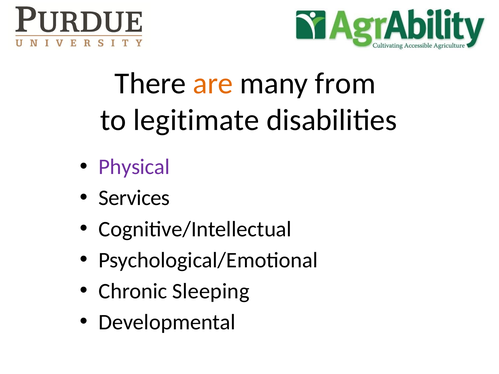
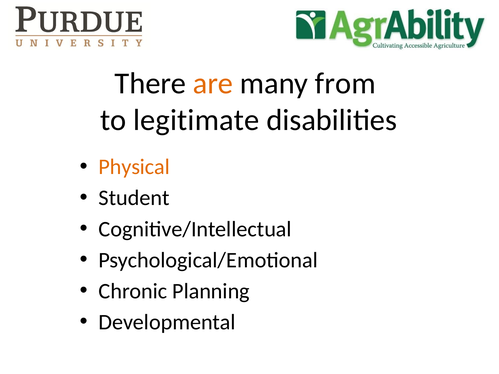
Physical colour: purple -> orange
Services: Services -> Student
Sleeping: Sleeping -> Planning
